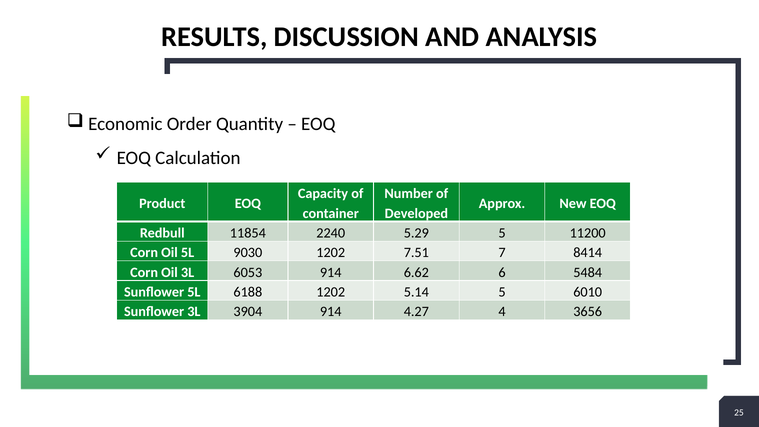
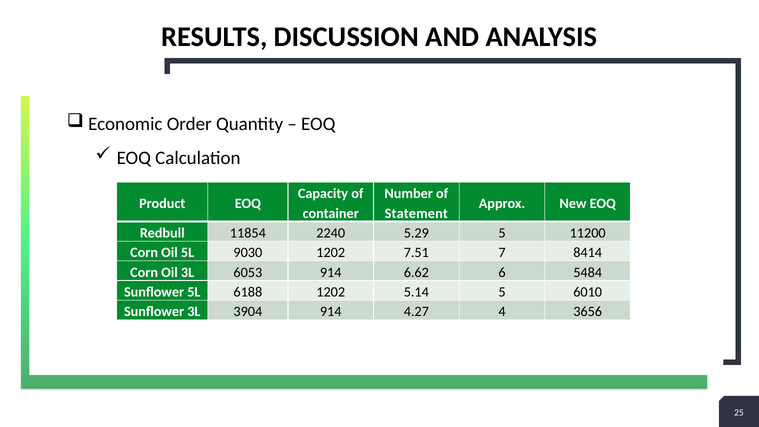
Developed: Developed -> Statement
